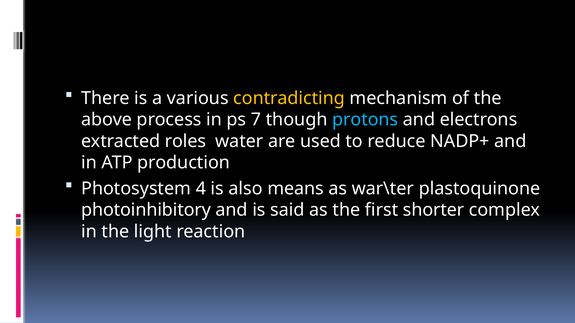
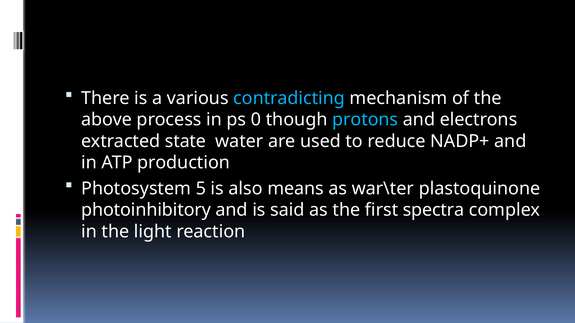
contradicting colour: yellow -> light blue
7: 7 -> 0
roles: roles -> state
4: 4 -> 5
shorter: shorter -> spectra
